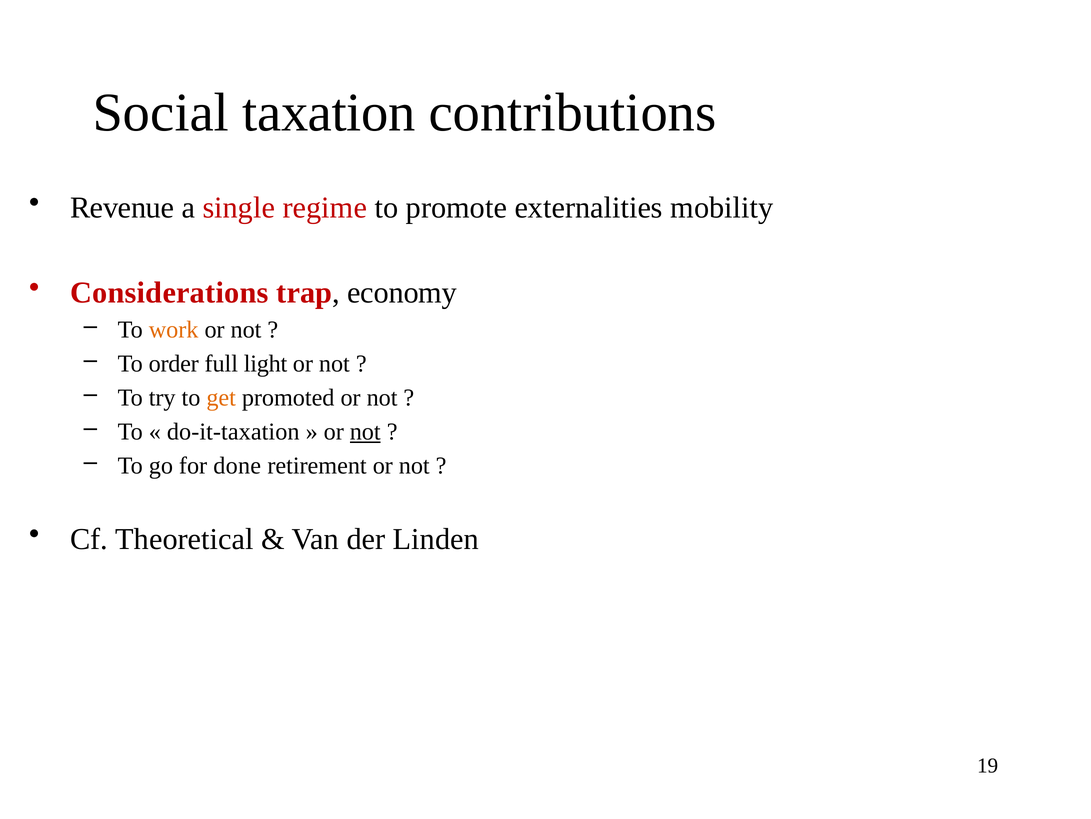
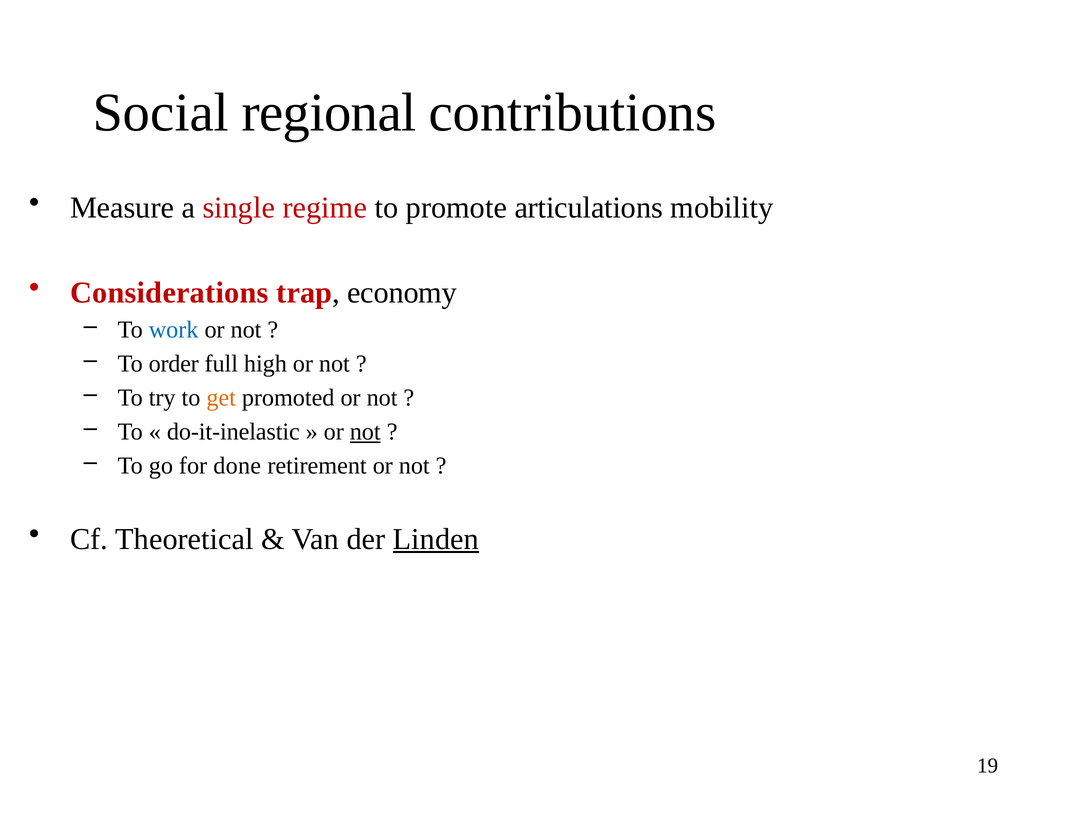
taxation: taxation -> regional
Revenue: Revenue -> Measure
externalities: externalities -> articulations
work colour: orange -> blue
light: light -> high
do-it-taxation: do-it-taxation -> do-it-inelastic
Linden underline: none -> present
